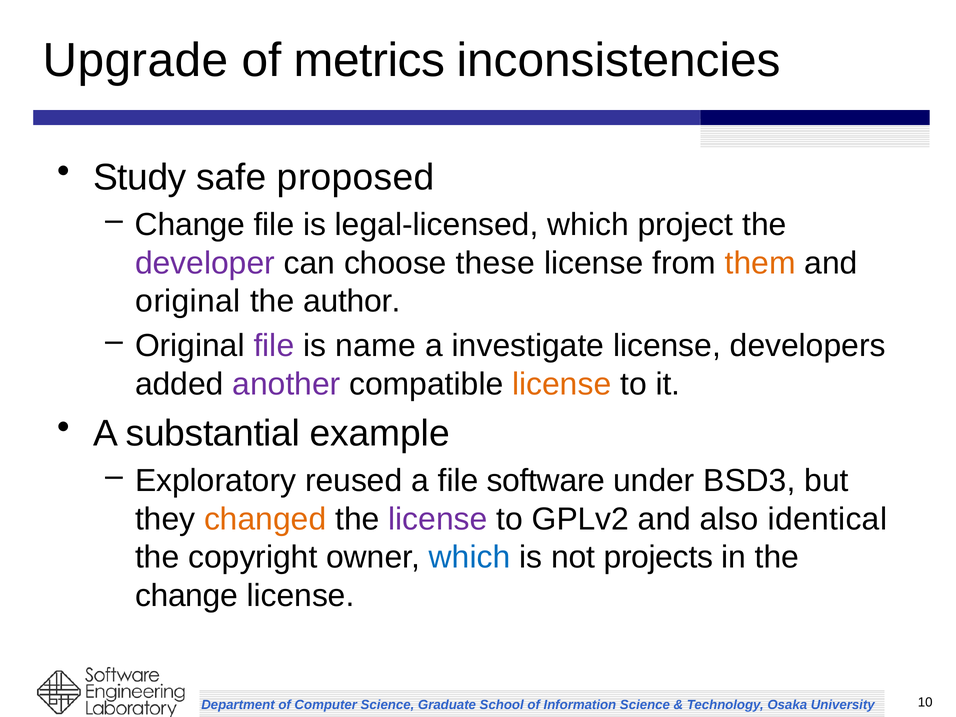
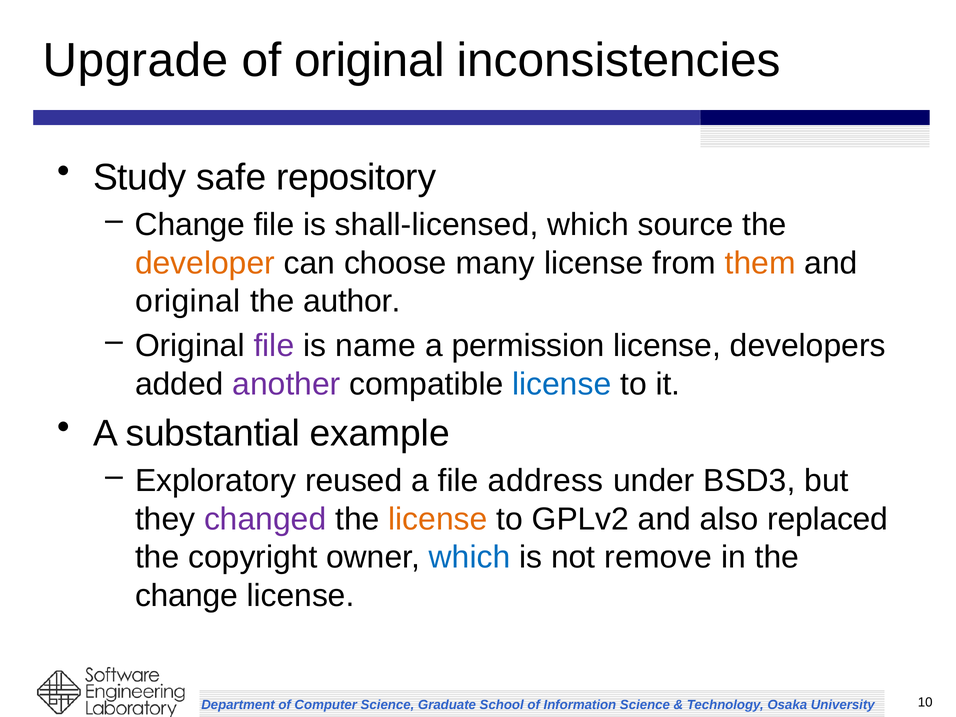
of metrics: metrics -> original
proposed: proposed -> repository
legal-licensed: legal-licensed -> shall-licensed
project: project -> source
developer colour: purple -> orange
these: these -> many
investigate: investigate -> permission
license at (562, 384) colour: orange -> blue
software: software -> address
changed colour: orange -> purple
license at (438, 519) colour: purple -> orange
identical: identical -> replaced
projects: projects -> remove
